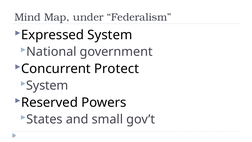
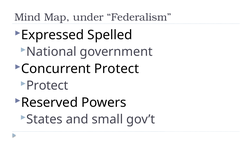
Expressed System: System -> Spelled
System at (47, 85): System -> Protect
